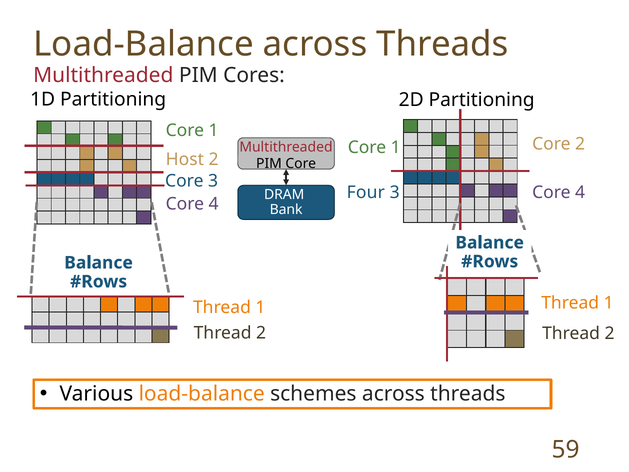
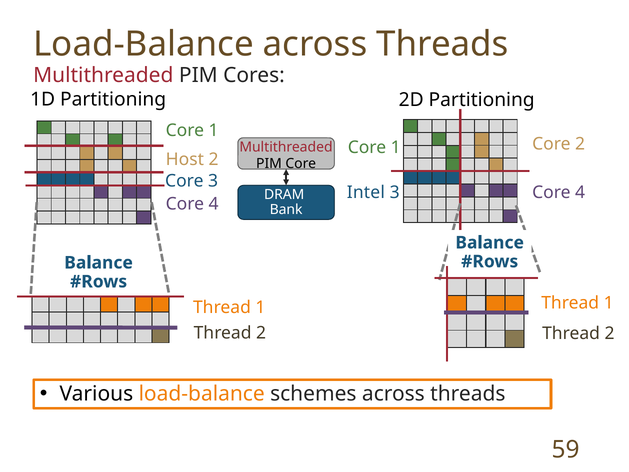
Four: Four -> Intel
